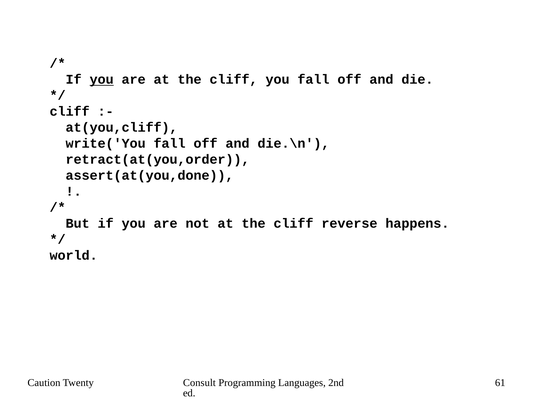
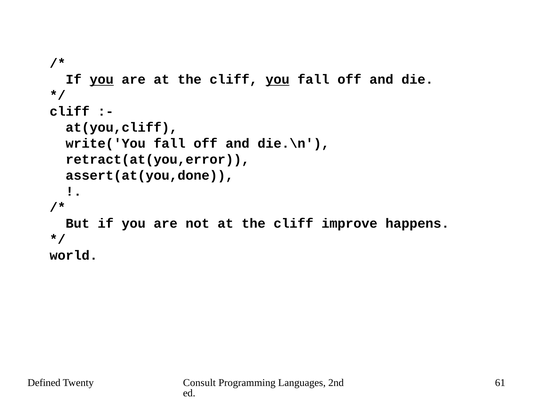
you at (278, 80) underline: none -> present
retract(at(you,order: retract(at(you,order -> retract(at(you,error
reverse: reverse -> improve
Caution: Caution -> Defined
